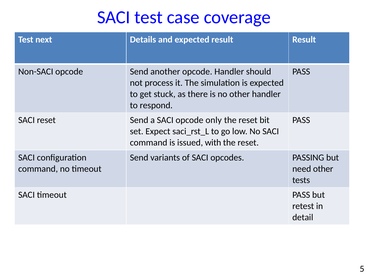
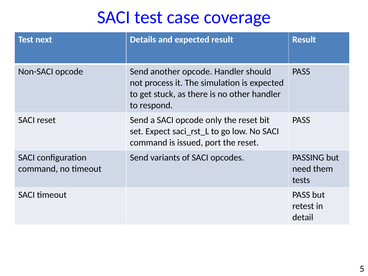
with: with -> port
need other: other -> them
